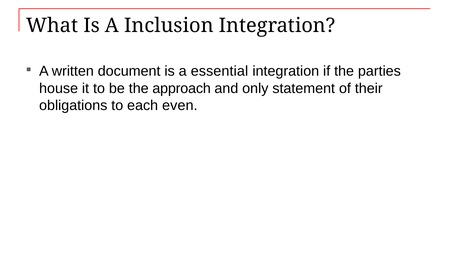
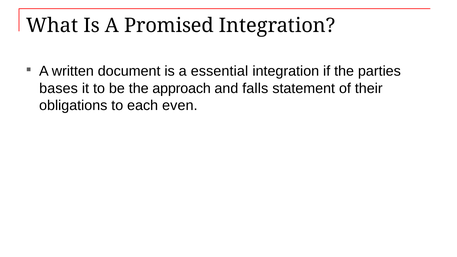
Inclusion: Inclusion -> Promised
house: house -> bases
only: only -> falls
